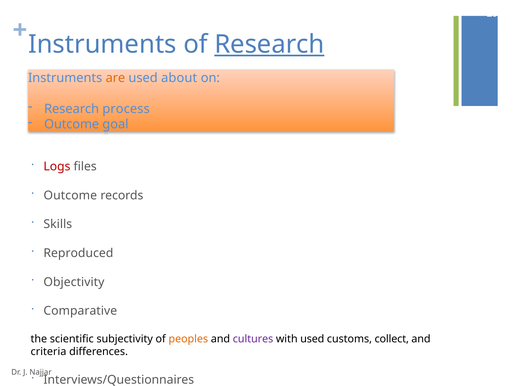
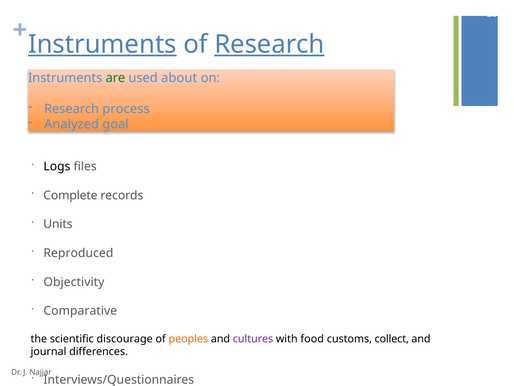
Instruments at (102, 44) underline: none -> present
are colour: orange -> green
Outcome at (72, 124): Outcome -> Analyzed
Logs colour: red -> black
Outcome at (70, 195): Outcome -> Complete
Skills: Skills -> Units
subjectivity: subjectivity -> discourage
with used: used -> food
criteria: criteria -> journal
